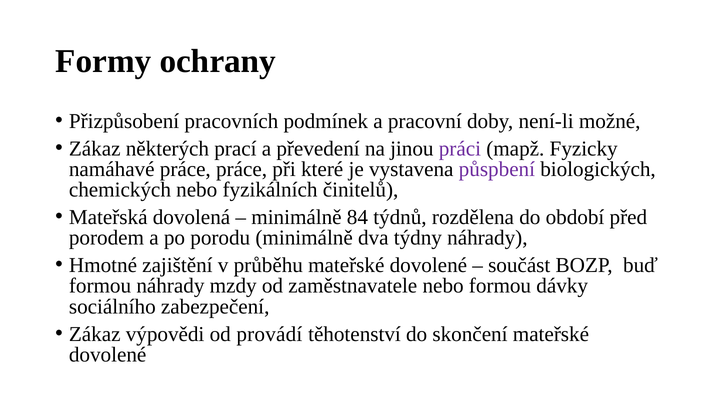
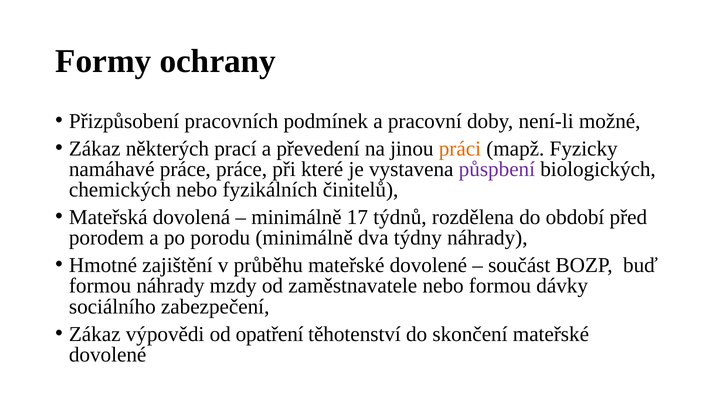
práci colour: purple -> orange
84: 84 -> 17
provádí: provádí -> opatření
